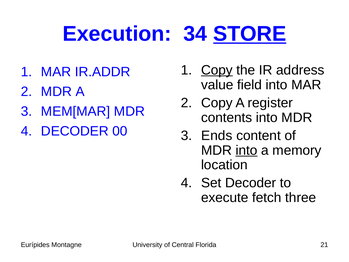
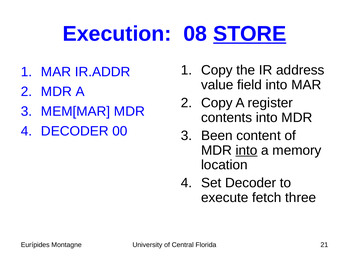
34: 34 -> 08
Copy at (217, 70) underline: present -> none
Ends: Ends -> Been
